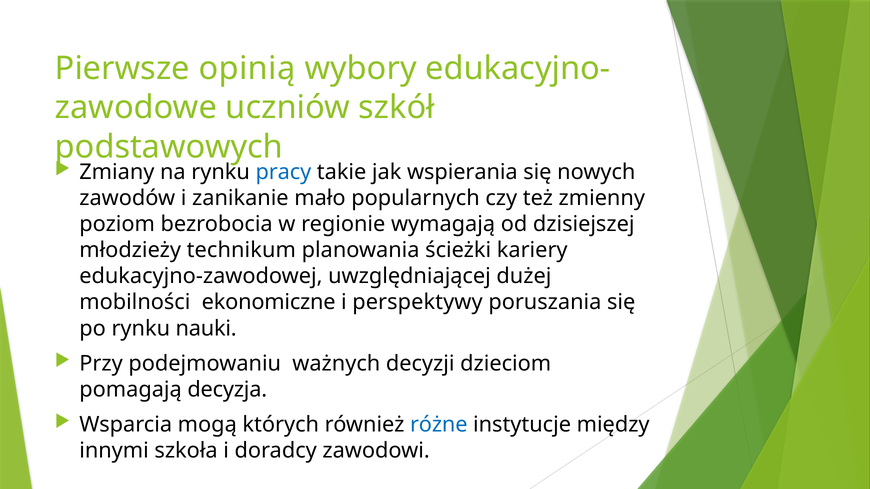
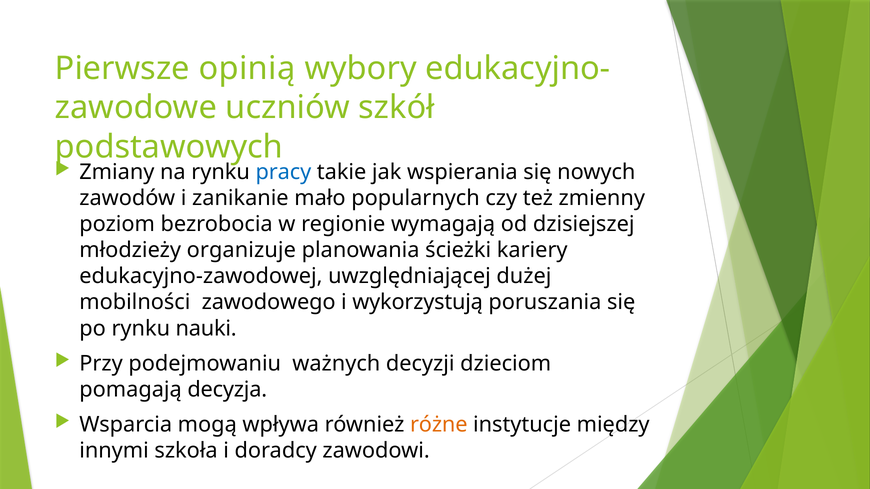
technikum: technikum -> organizuje
ekonomiczne: ekonomiczne -> zawodowego
perspektywy: perspektywy -> wykorzystują
których: których -> wpływa
różne colour: blue -> orange
